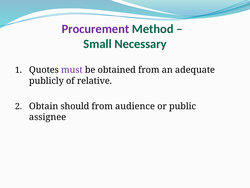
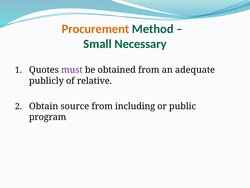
Procurement colour: purple -> orange
should: should -> source
audience: audience -> including
assignee: assignee -> program
